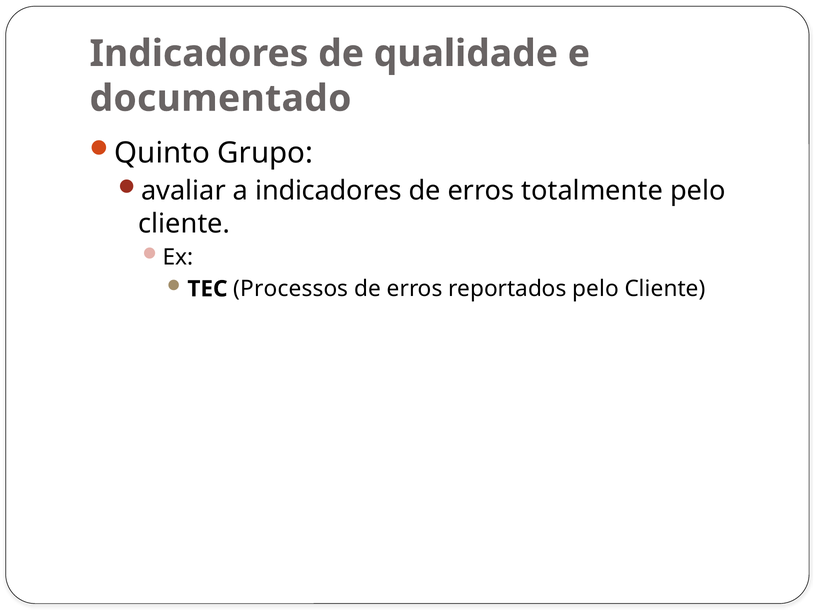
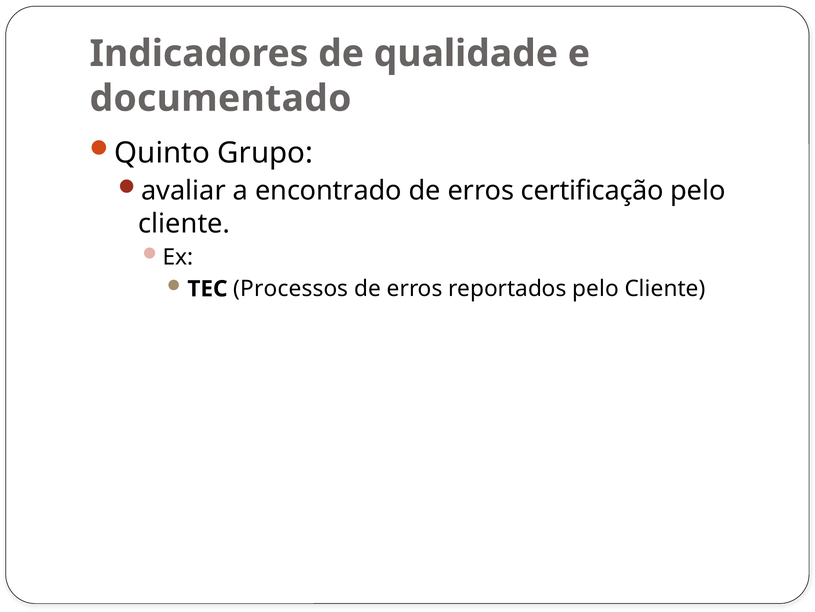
a indicadores: indicadores -> encontrado
totalmente: totalmente -> certificação
